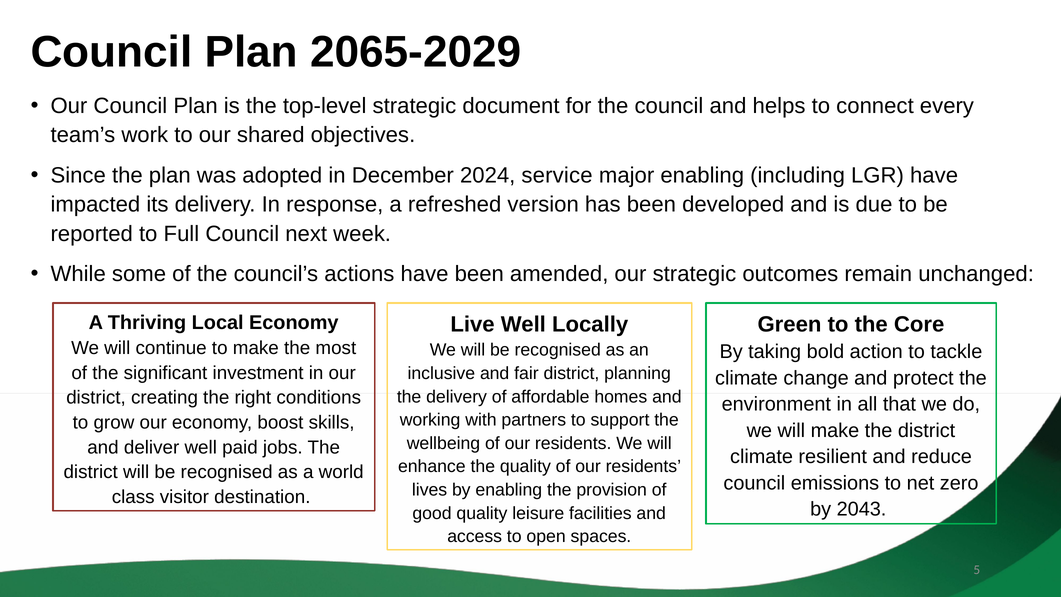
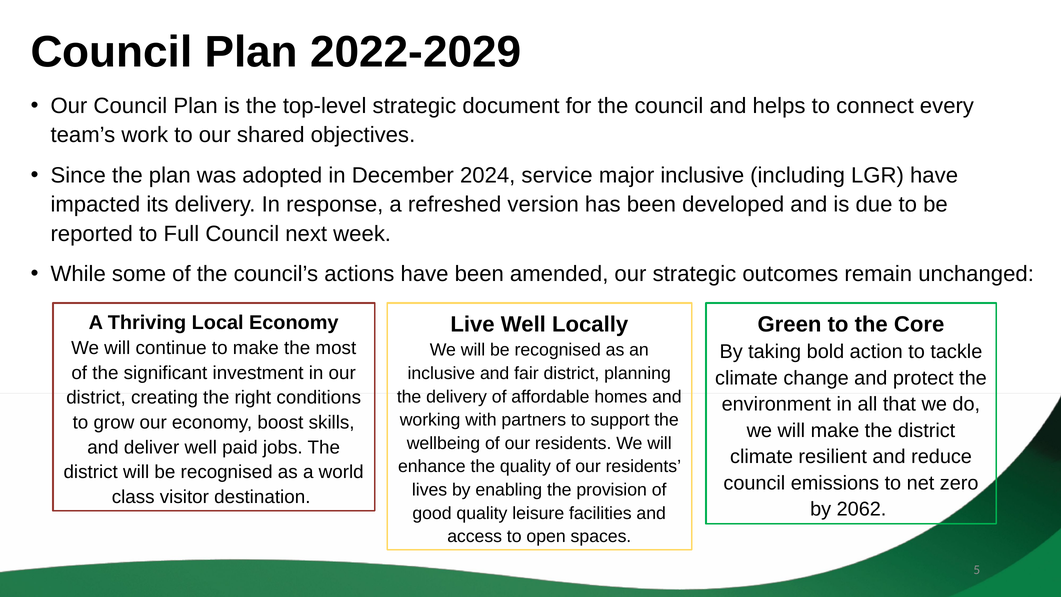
2065-2029: 2065-2029 -> 2022-2029
major enabling: enabling -> inclusive
2043: 2043 -> 2062
